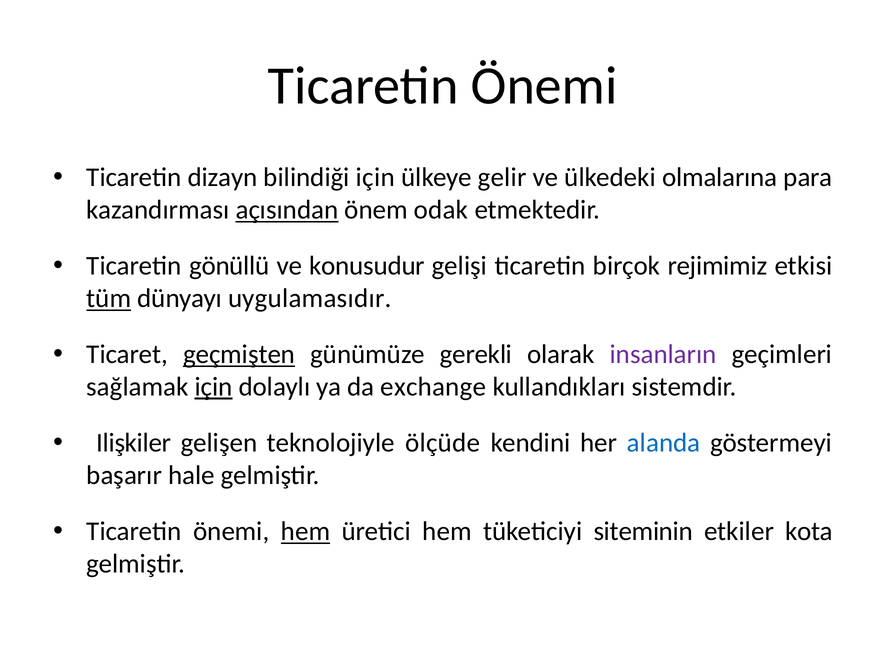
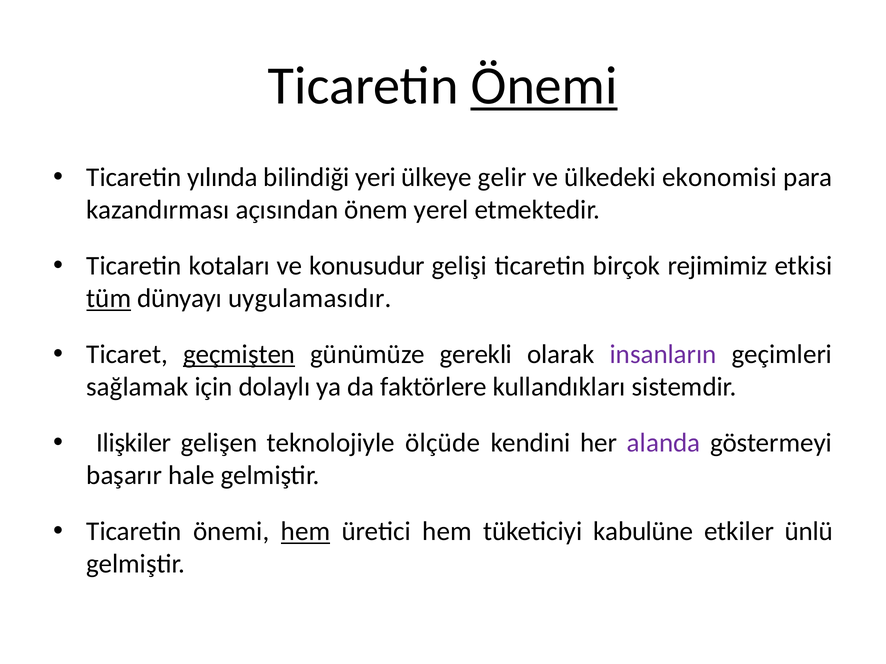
Önemi at (544, 86) underline: none -> present
dizayn: dizayn -> yılında
bilindiği için: için -> yeri
olmalarına: olmalarına -> ekonomisi
açısından underline: present -> none
odak: odak -> yerel
gönüllü: gönüllü -> kotaları
için at (214, 387) underline: present -> none
exchange: exchange -> faktörlere
alanda colour: blue -> purple
siteminin: siteminin -> kabulüne
kota: kota -> ünlü
